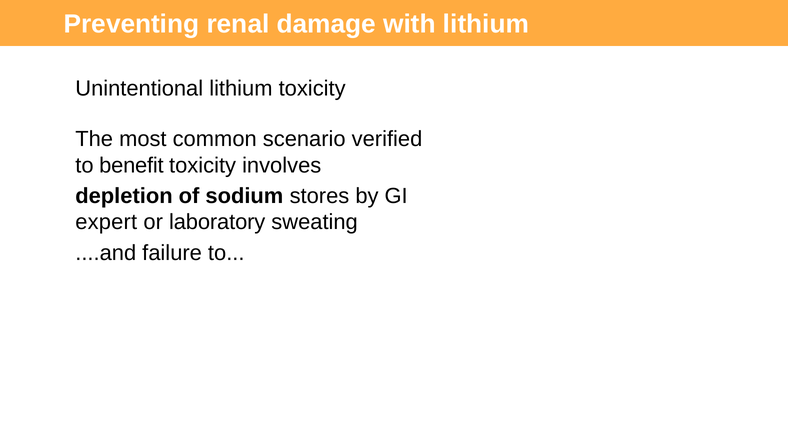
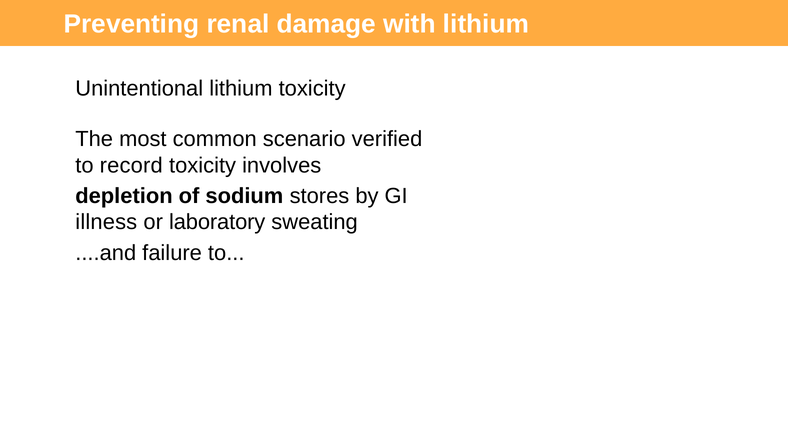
benefit: benefit -> record
expert: expert -> illness
